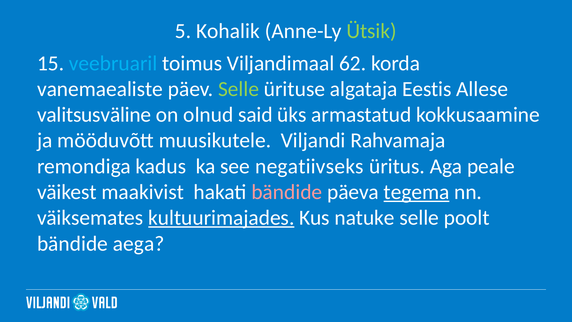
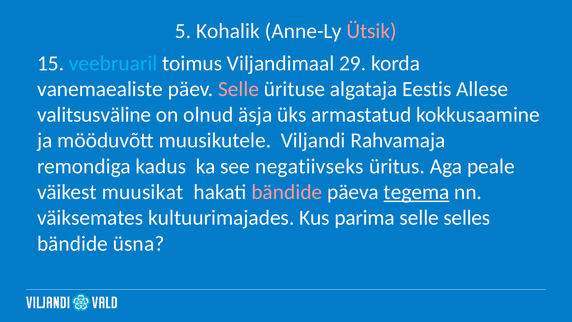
Ütsik colour: light green -> pink
62: 62 -> 29
Selle at (239, 89) colour: light green -> pink
said: said -> äsja
maakivist: maakivist -> muusikat
kultuurimajades underline: present -> none
natuke: natuke -> parima
poolt: poolt -> selles
aega: aega -> üsna
